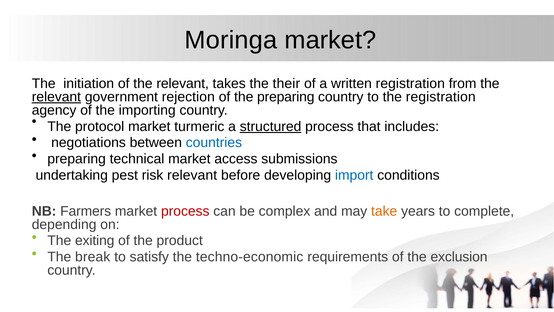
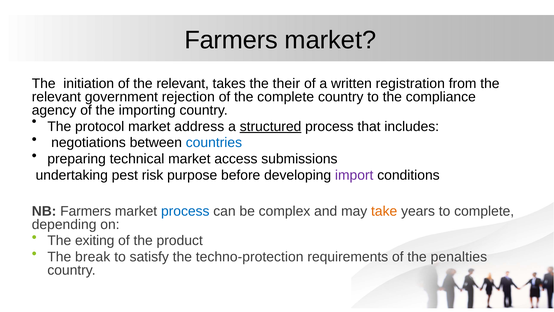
Moringa at (231, 40): Moringa -> Farmers
relevant at (56, 97) underline: present -> none
the preparing: preparing -> complete
the registration: registration -> compliance
turmeric: turmeric -> address
risk relevant: relevant -> purpose
import colour: blue -> purple
process at (185, 211) colour: red -> blue
techno-economic: techno-economic -> techno-protection
exclusion: exclusion -> penalties
